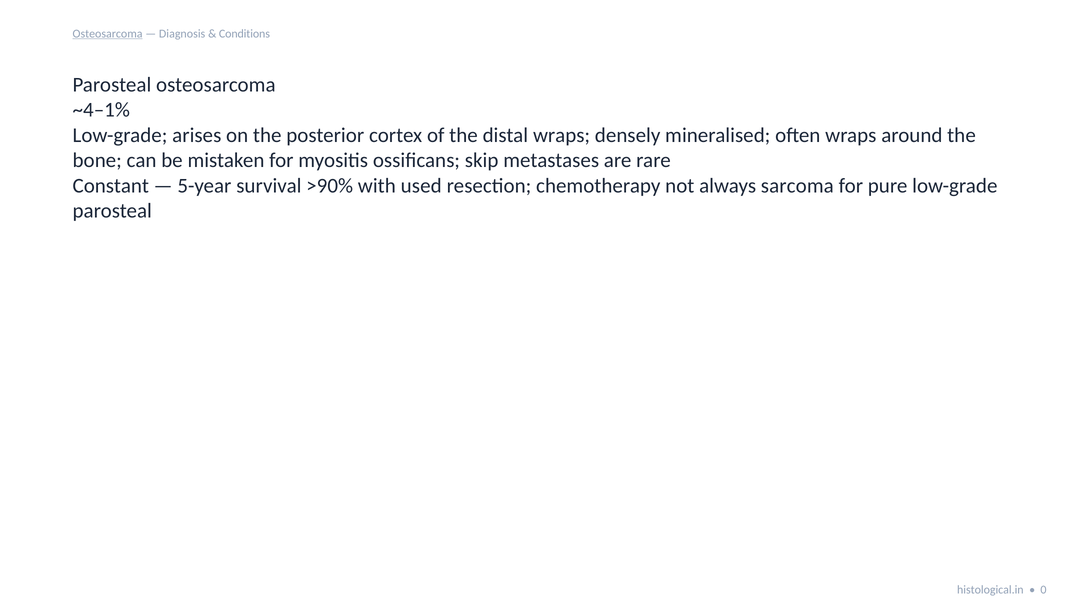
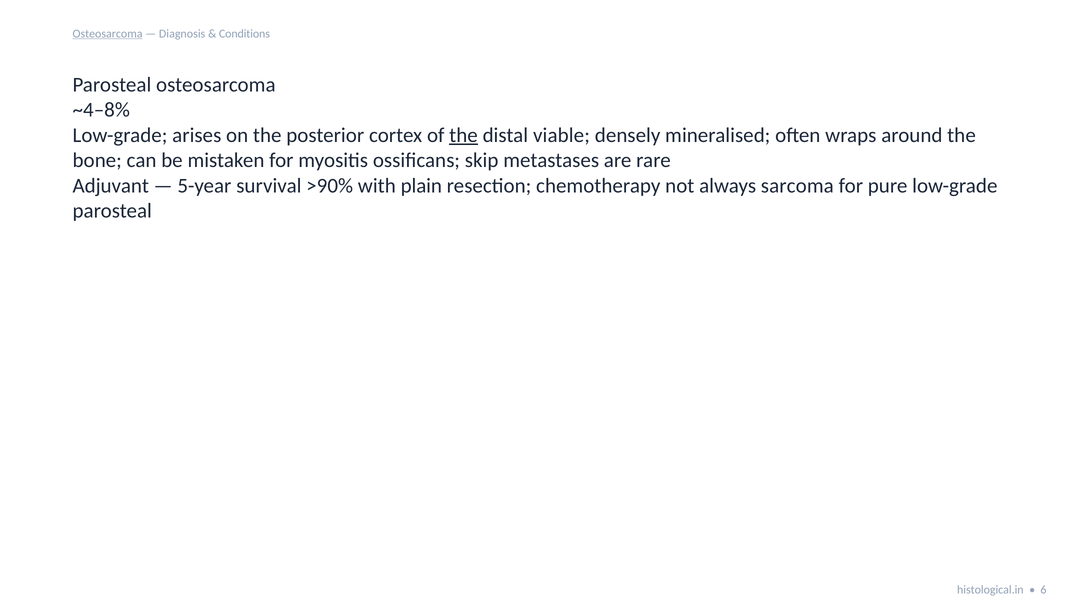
~4–1%: ~4–1% -> ~4–8%
the at (464, 135) underline: none -> present
distal wraps: wraps -> viable
Constant: Constant -> Adjuvant
used: used -> plain
0: 0 -> 6
